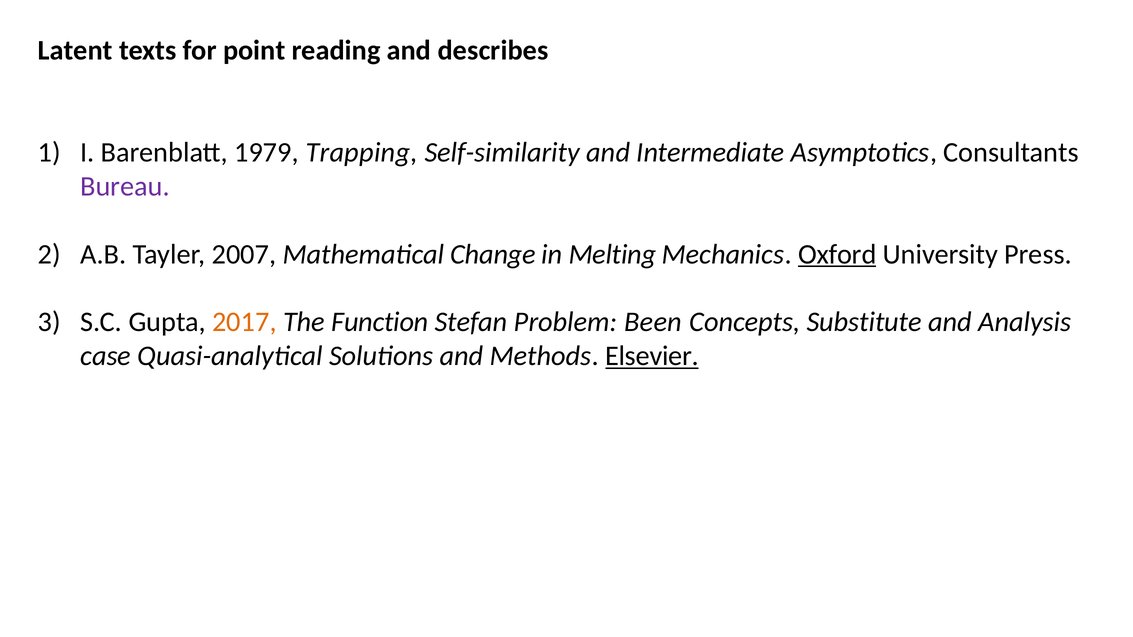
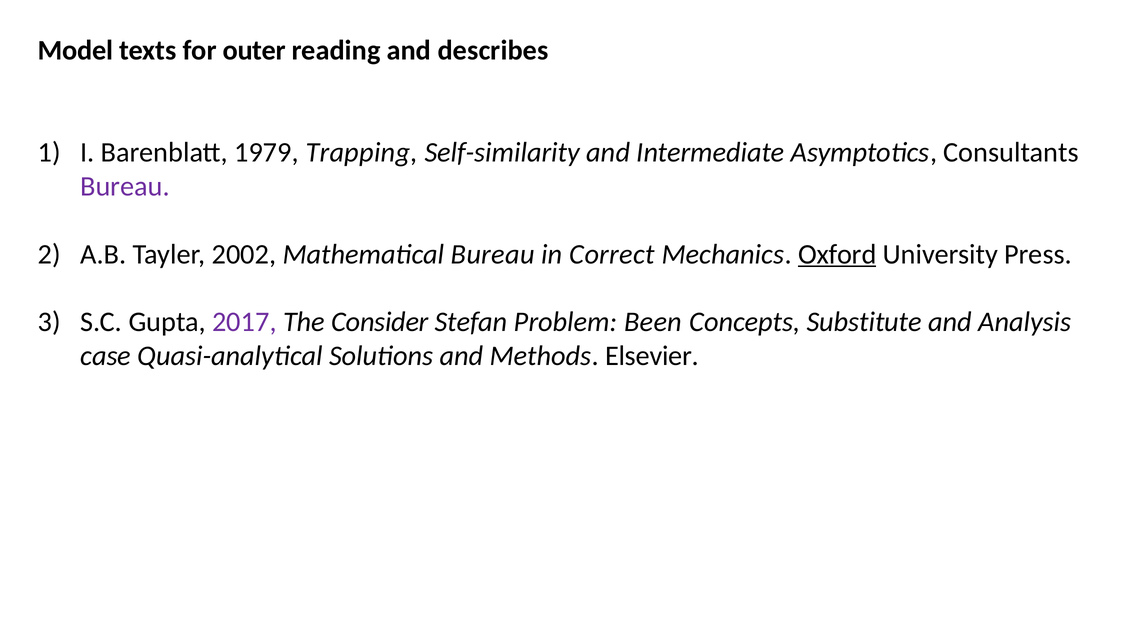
Latent: Latent -> Model
point: point -> outer
2007: 2007 -> 2002
Mathematical Change: Change -> Bureau
Melting: Melting -> Correct
2017 colour: orange -> purple
Function: Function -> Consider
Elsevier underline: present -> none
